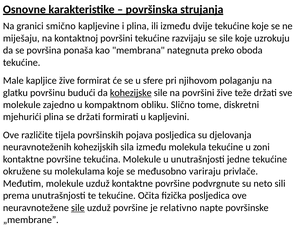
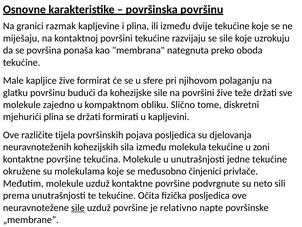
površinska strujanja: strujanja -> površinu
smično: smično -> razmak
kohezijske underline: present -> none
variraju: variraju -> činjenici
